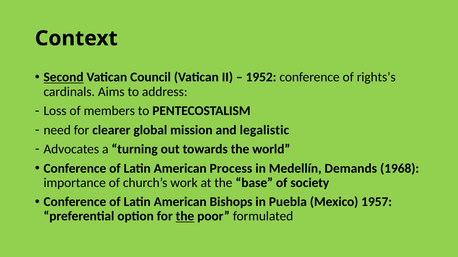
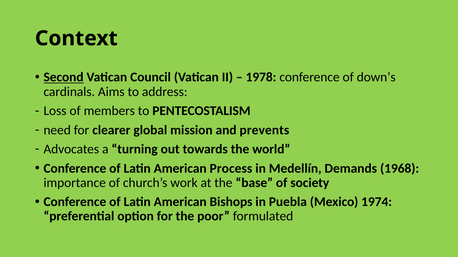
1952: 1952 -> 1978
rights’s: rights’s -> down’s
legalistic: legalistic -> prevents
1957: 1957 -> 1974
the at (185, 217) underline: present -> none
